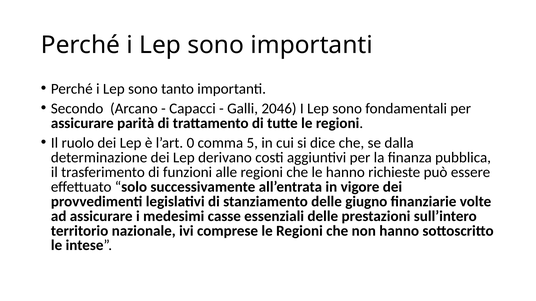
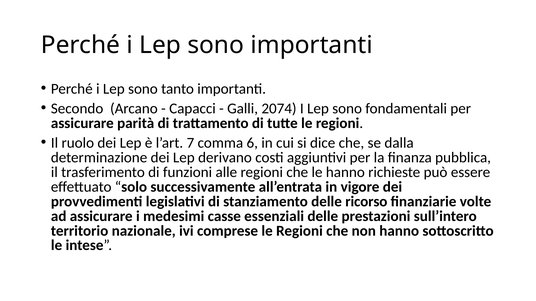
2046: 2046 -> 2074
0: 0 -> 7
5: 5 -> 6
giugno: giugno -> ricorso
